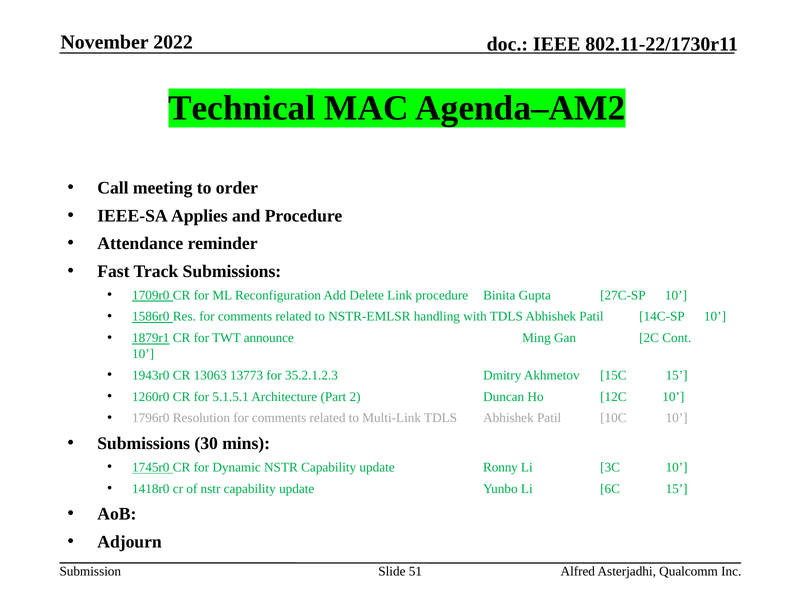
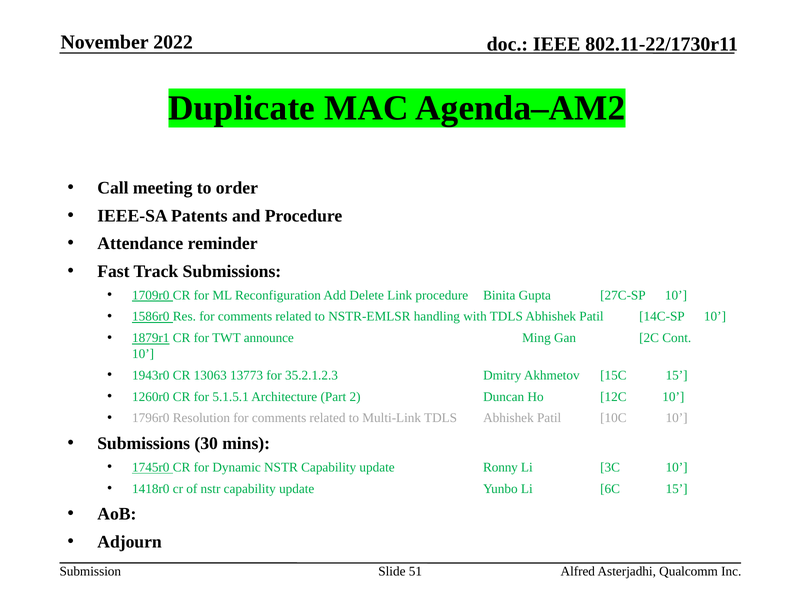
Technical: Technical -> Duplicate
Applies: Applies -> Patents
